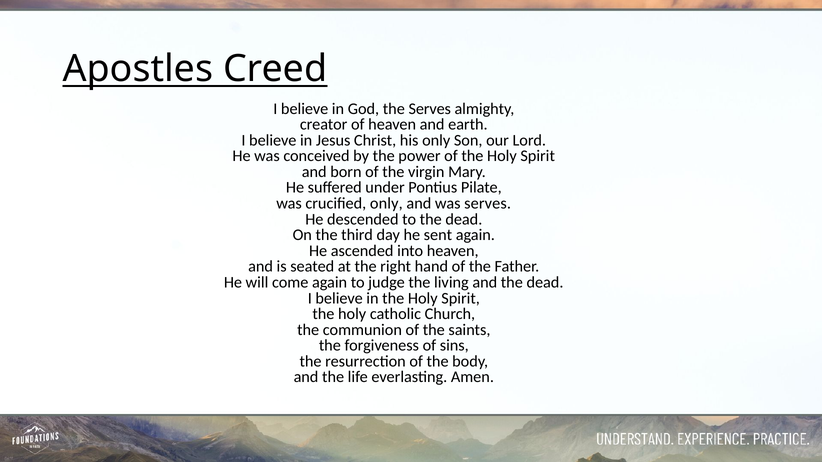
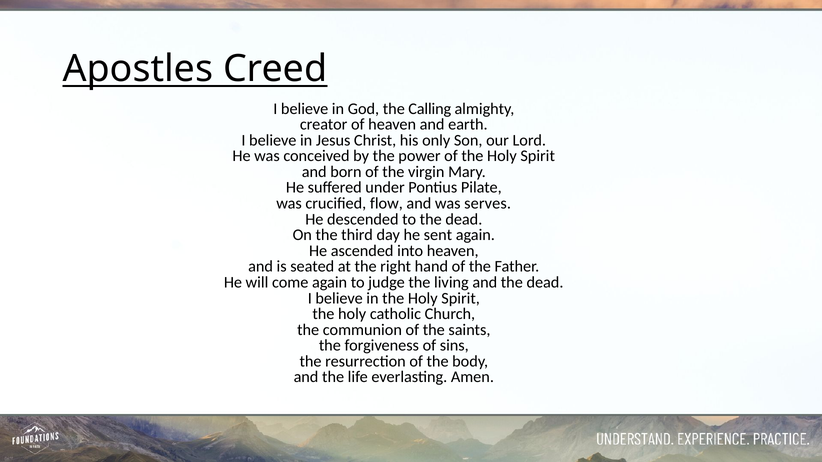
the Serves: Serves -> Calling
crucified only: only -> flow
